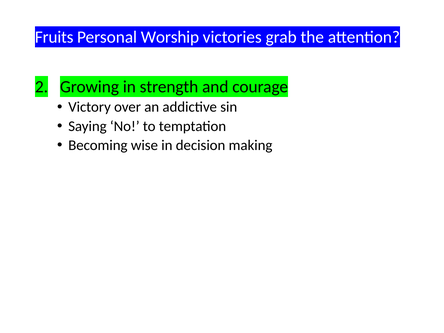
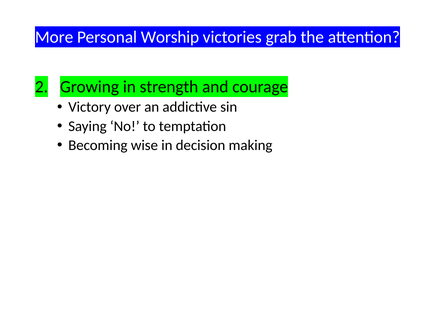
Fruits: Fruits -> More
